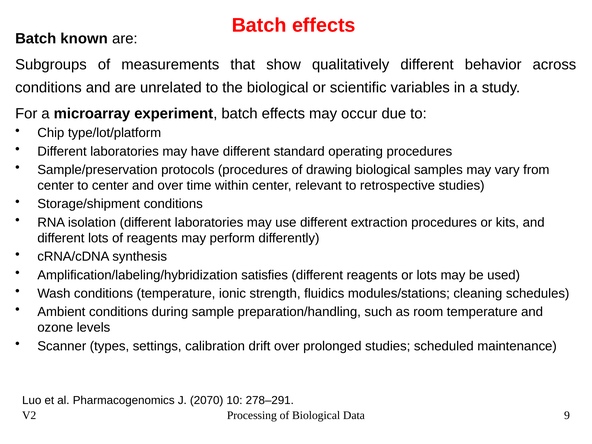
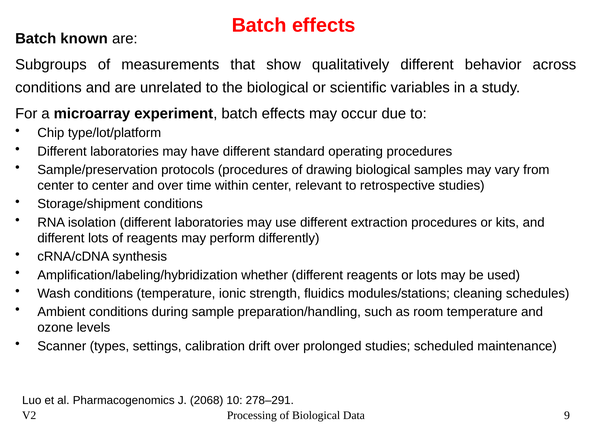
satisfies: satisfies -> whether
2070: 2070 -> 2068
